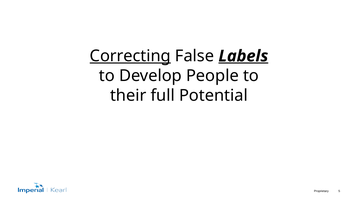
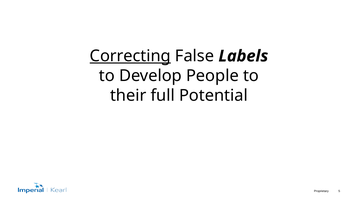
Labels underline: present -> none
